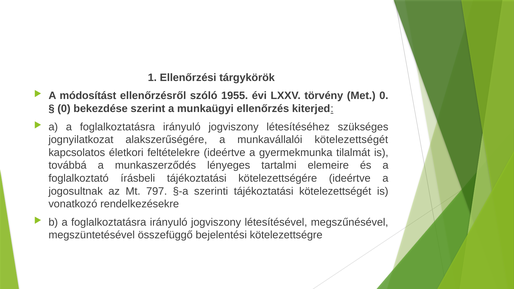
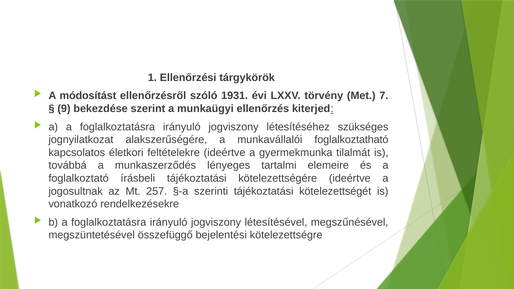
1955: 1955 -> 1931
Met 0: 0 -> 7
0 at (64, 109): 0 -> 9
munkavállalói kötelezettségét: kötelezettségét -> foglalkoztatható
797: 797 -> 257
